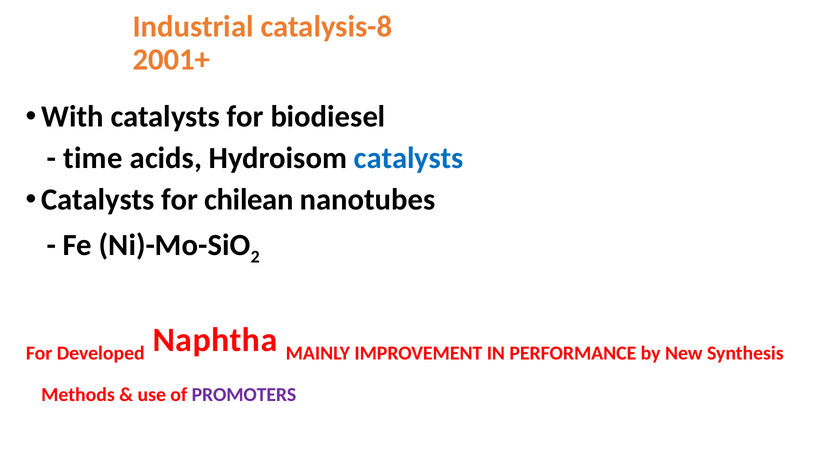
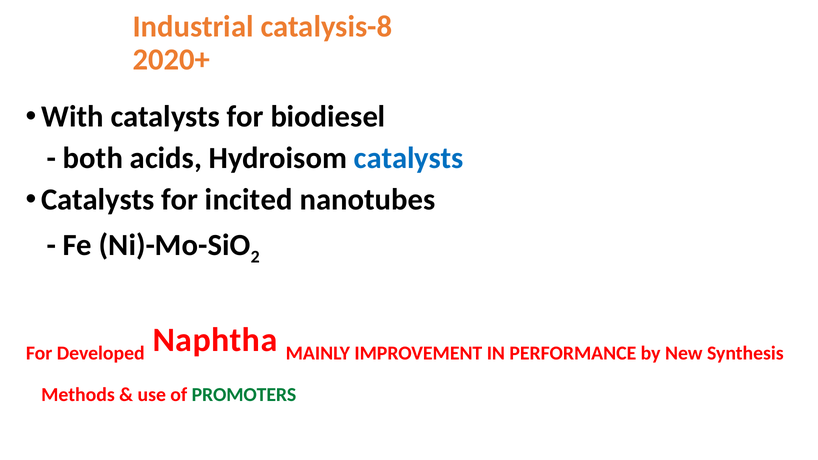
2001+: 2001+ -> 2020+
time: time -> both
chilean: chilean -> incited
PROMOTERS colour: purple -> green
